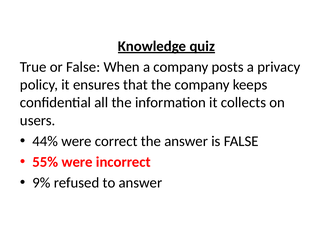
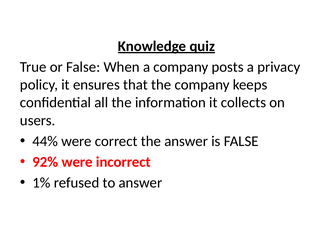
55%: 55% -> 92%
9%: 9% -> 1%
